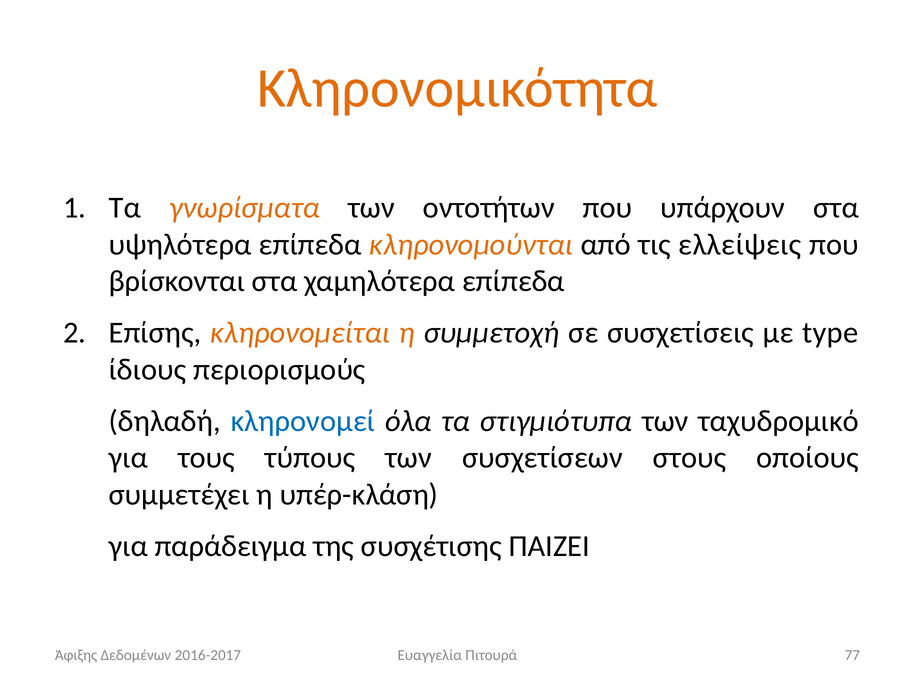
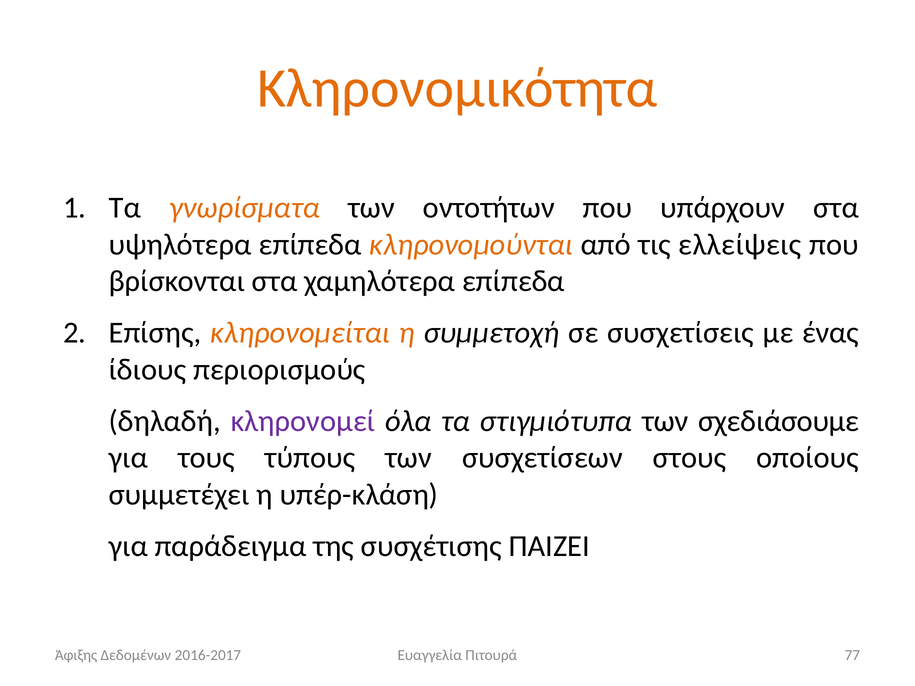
type: type -> ένας
κληρονομεί colour: blue -> purple
ταχυδρομικό: ταχυδρομικό -> σχεδιάσουμε
